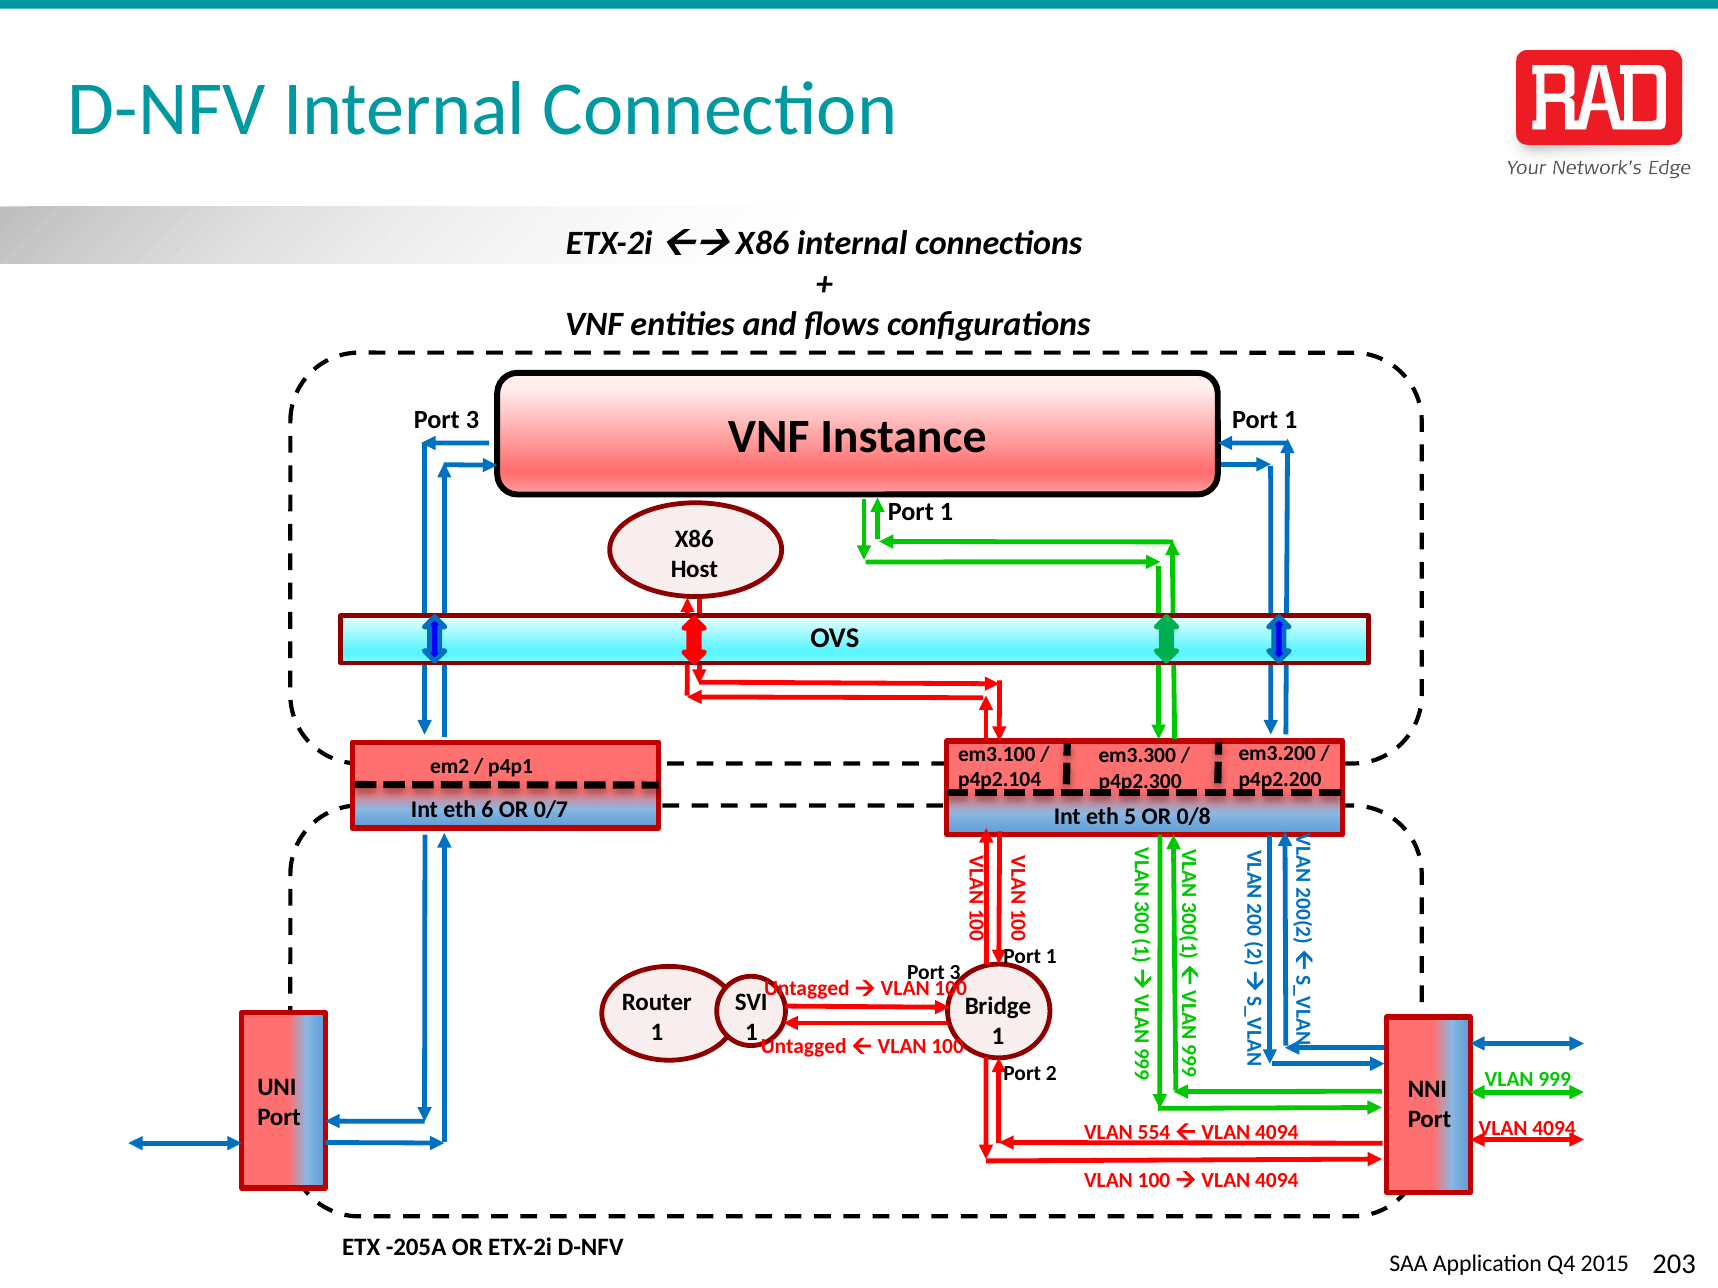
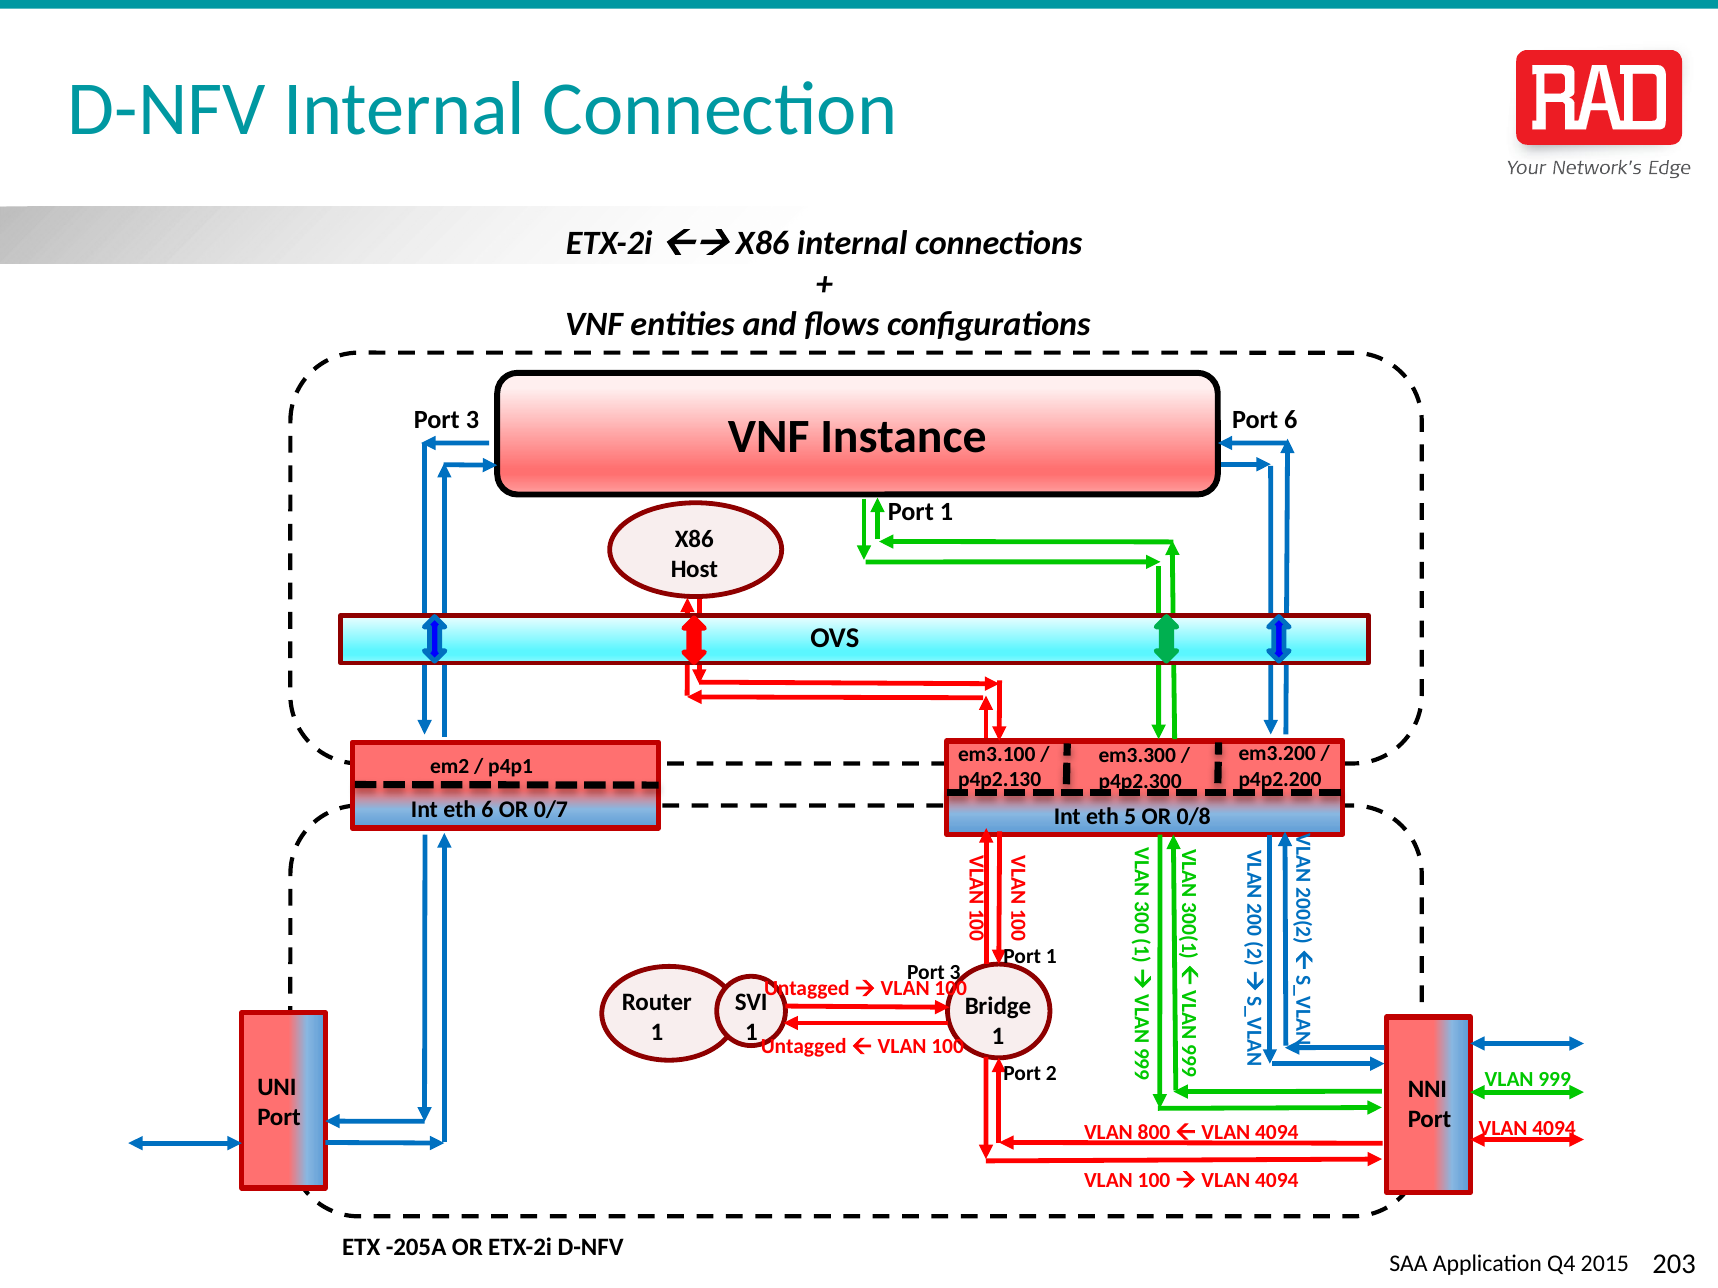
1 at (1291, 420): 1 -> 6
p4p2.104: p4p2.104 -> p4p2.130
554: 554 -> 800
